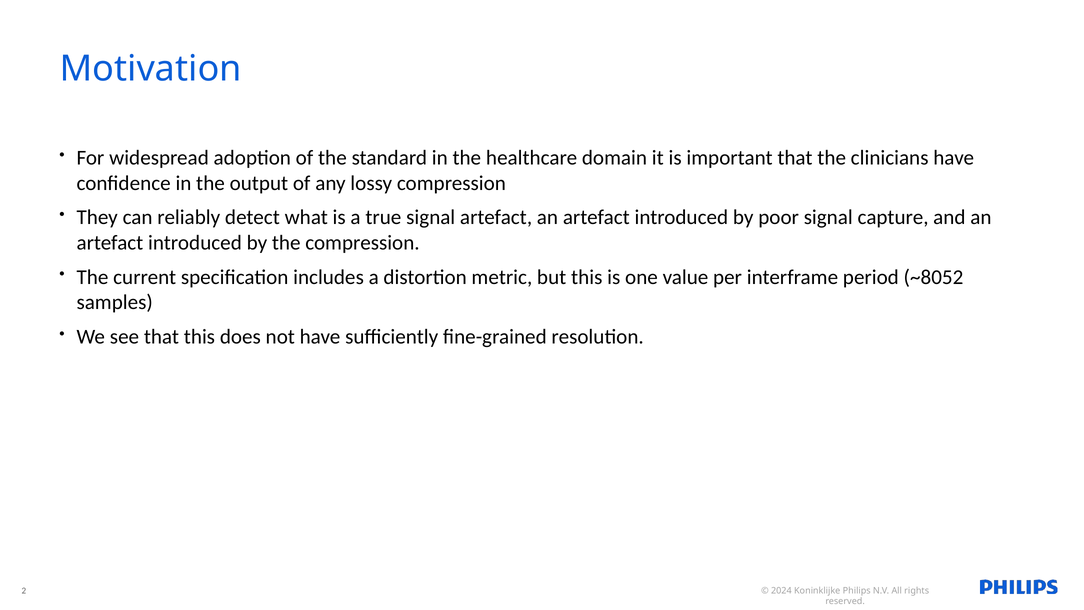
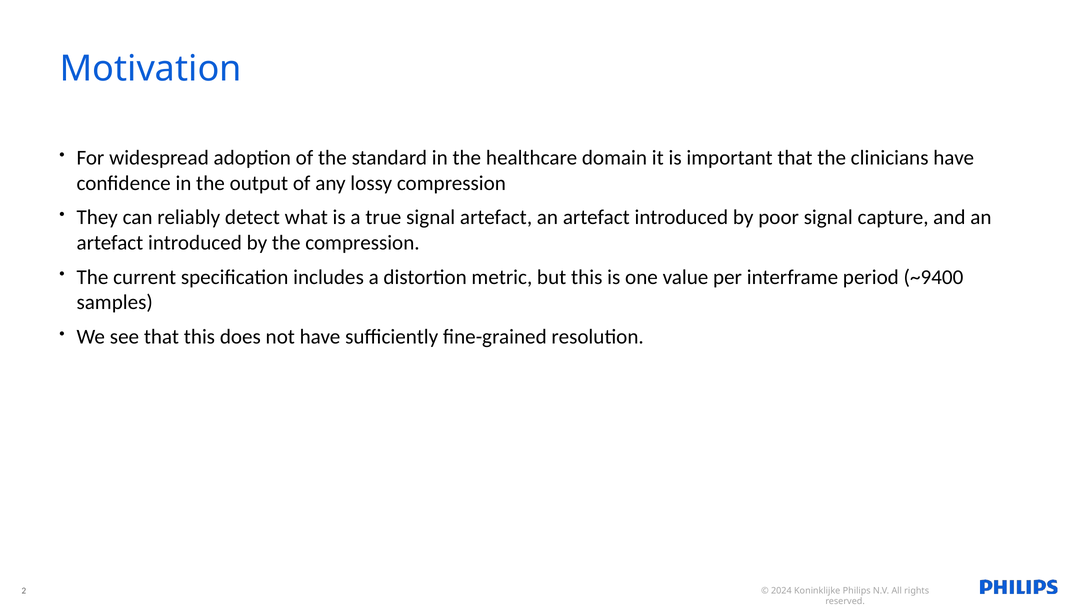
~8052: ~8052 -> ~9400
